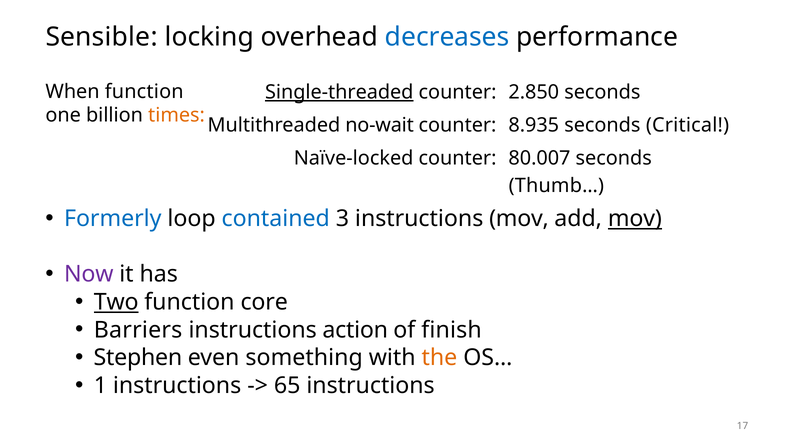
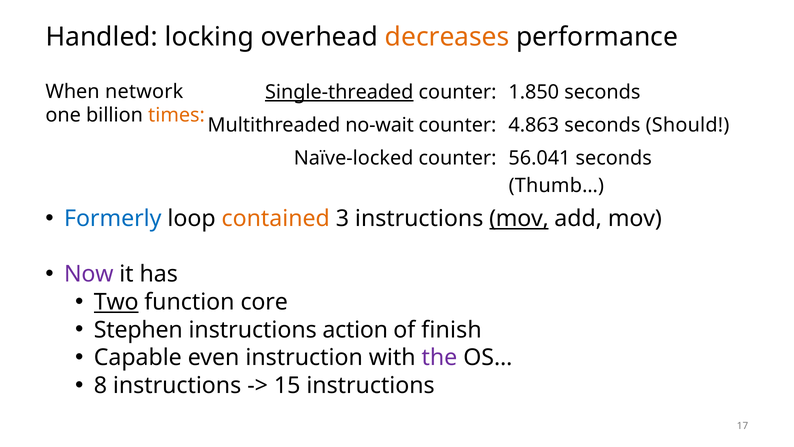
Sensible: Sensible -> Handled
decreases colour: blue -> orange
When function: function -> network
2.850: 2.850 -> 1.850
8.935: 8.935 -> 4.863
Critical: Critical -> Should
80.007: 80.007 -> 56.041
contained colour: blue -> orange
mov at (519, 219) underline: none -> present
mov at (635, 219) underline: present -> none
Barriers: Barriers -> Stephen
Stephen: Stephen -> Capable
something: something -> instruction
the colour: orange -> purple
1: 1 -> 8
65: 65 -> 15
